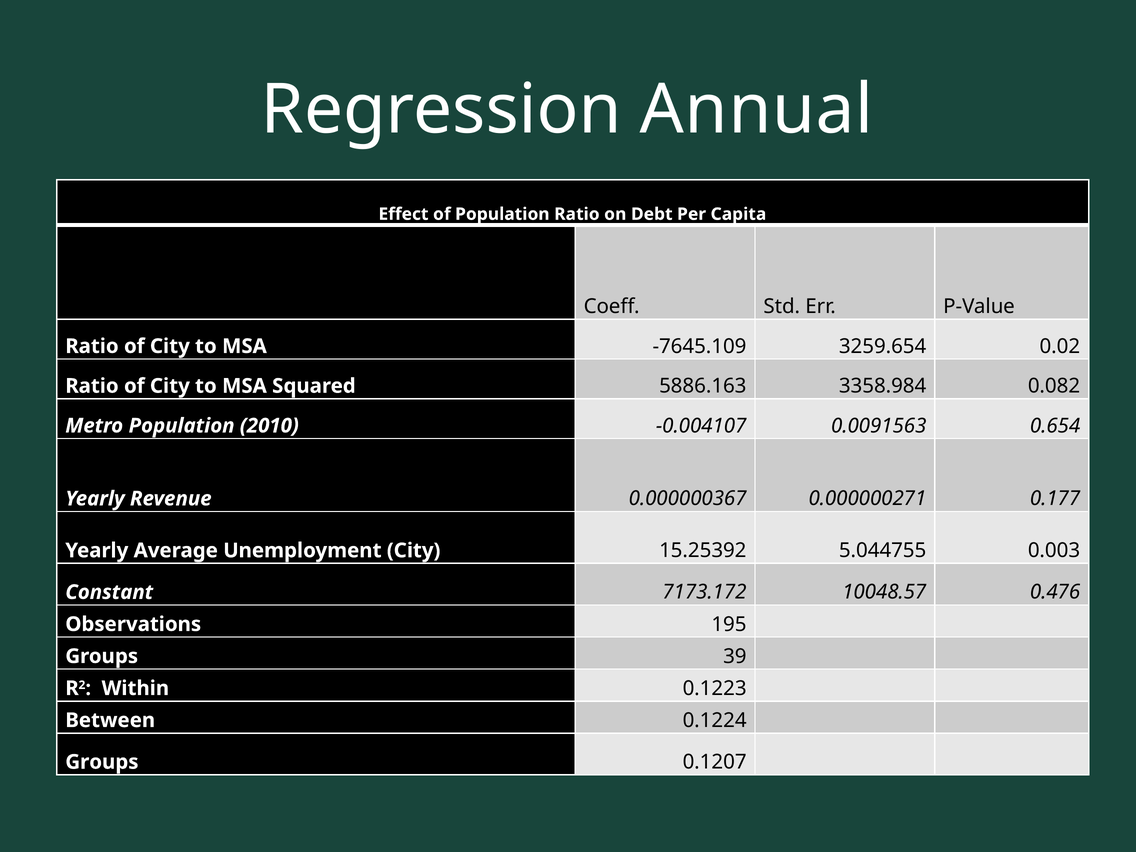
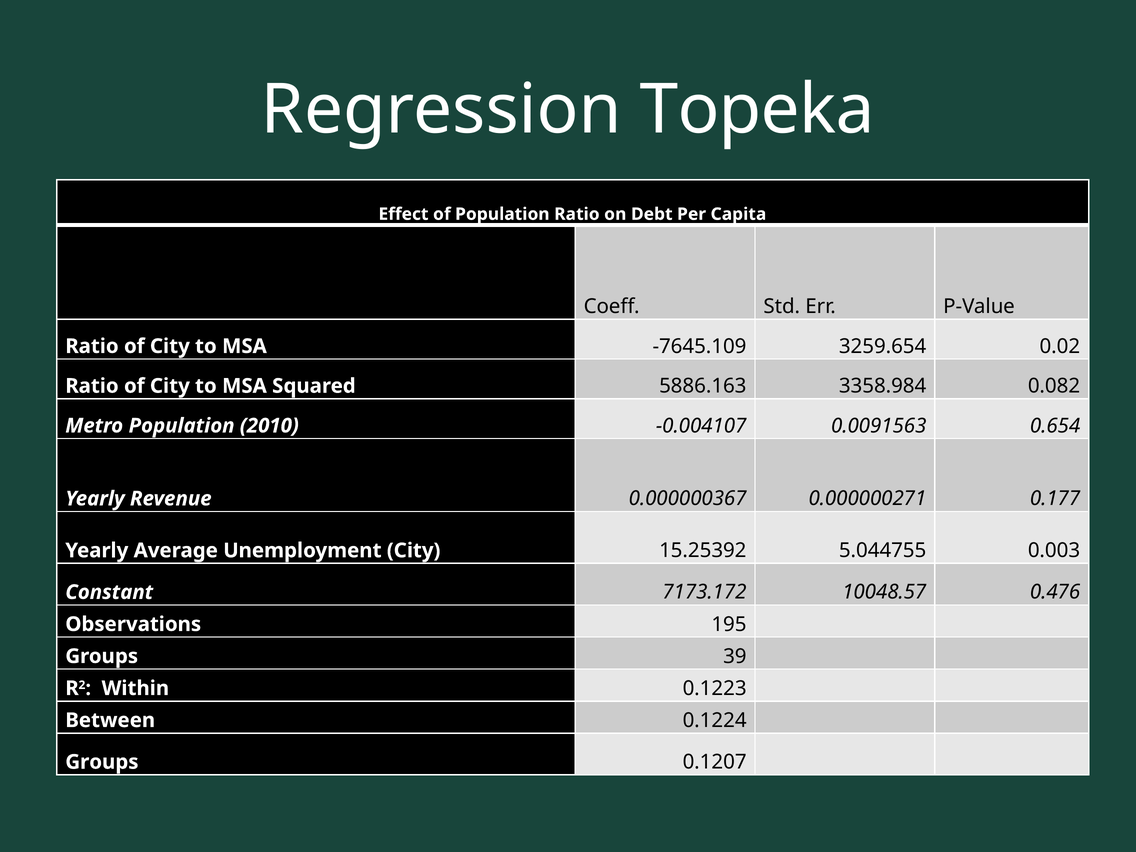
Annual: Annual -> Topeka
